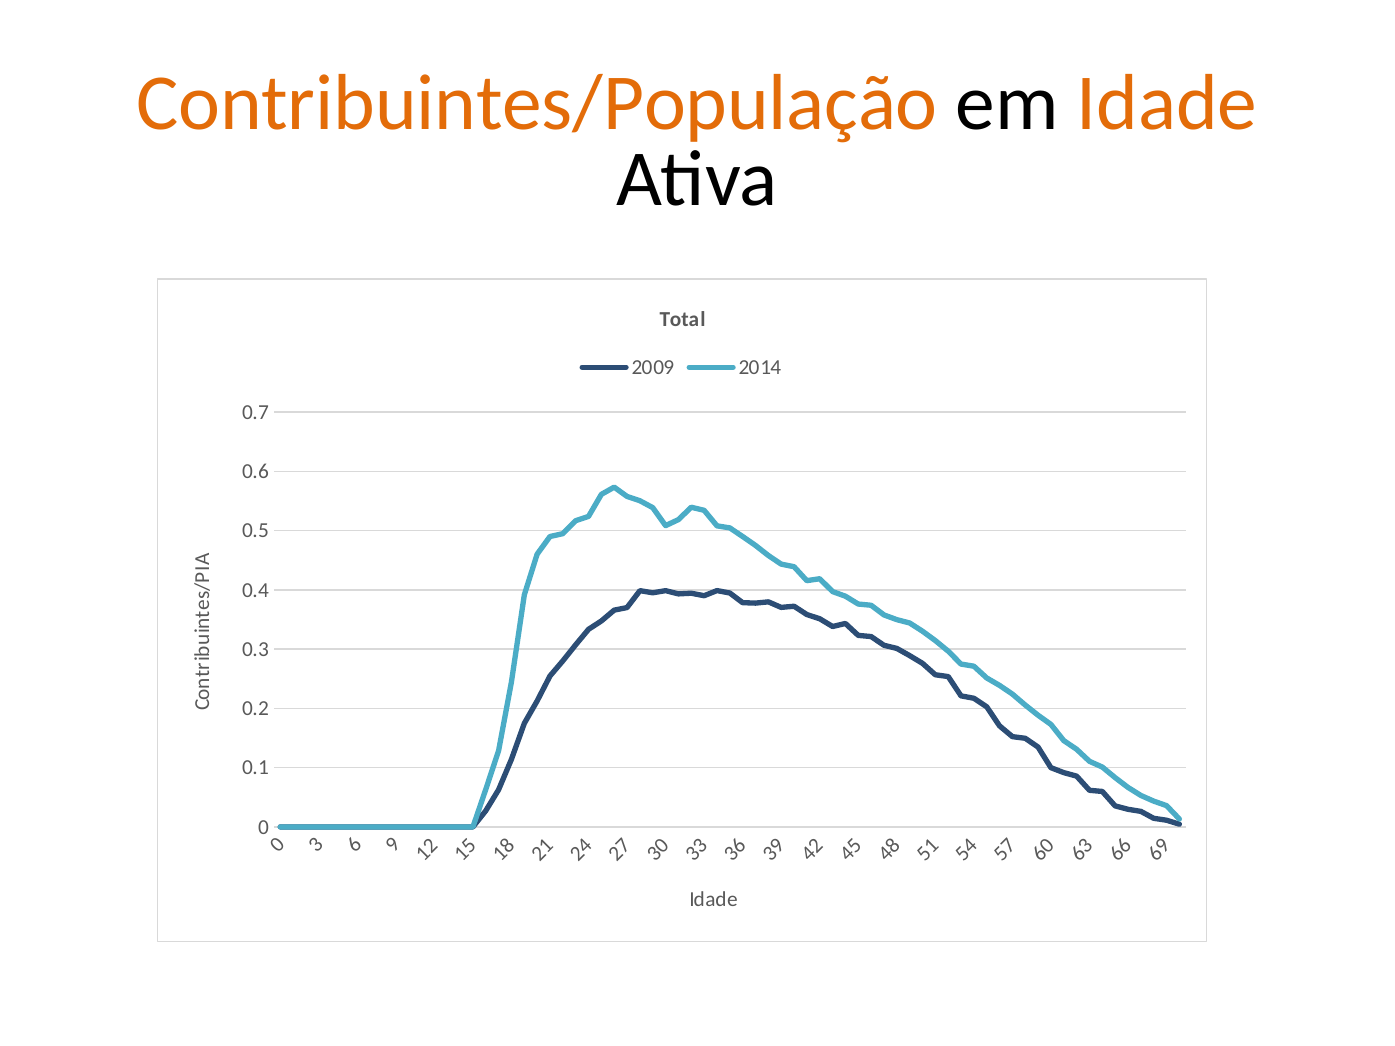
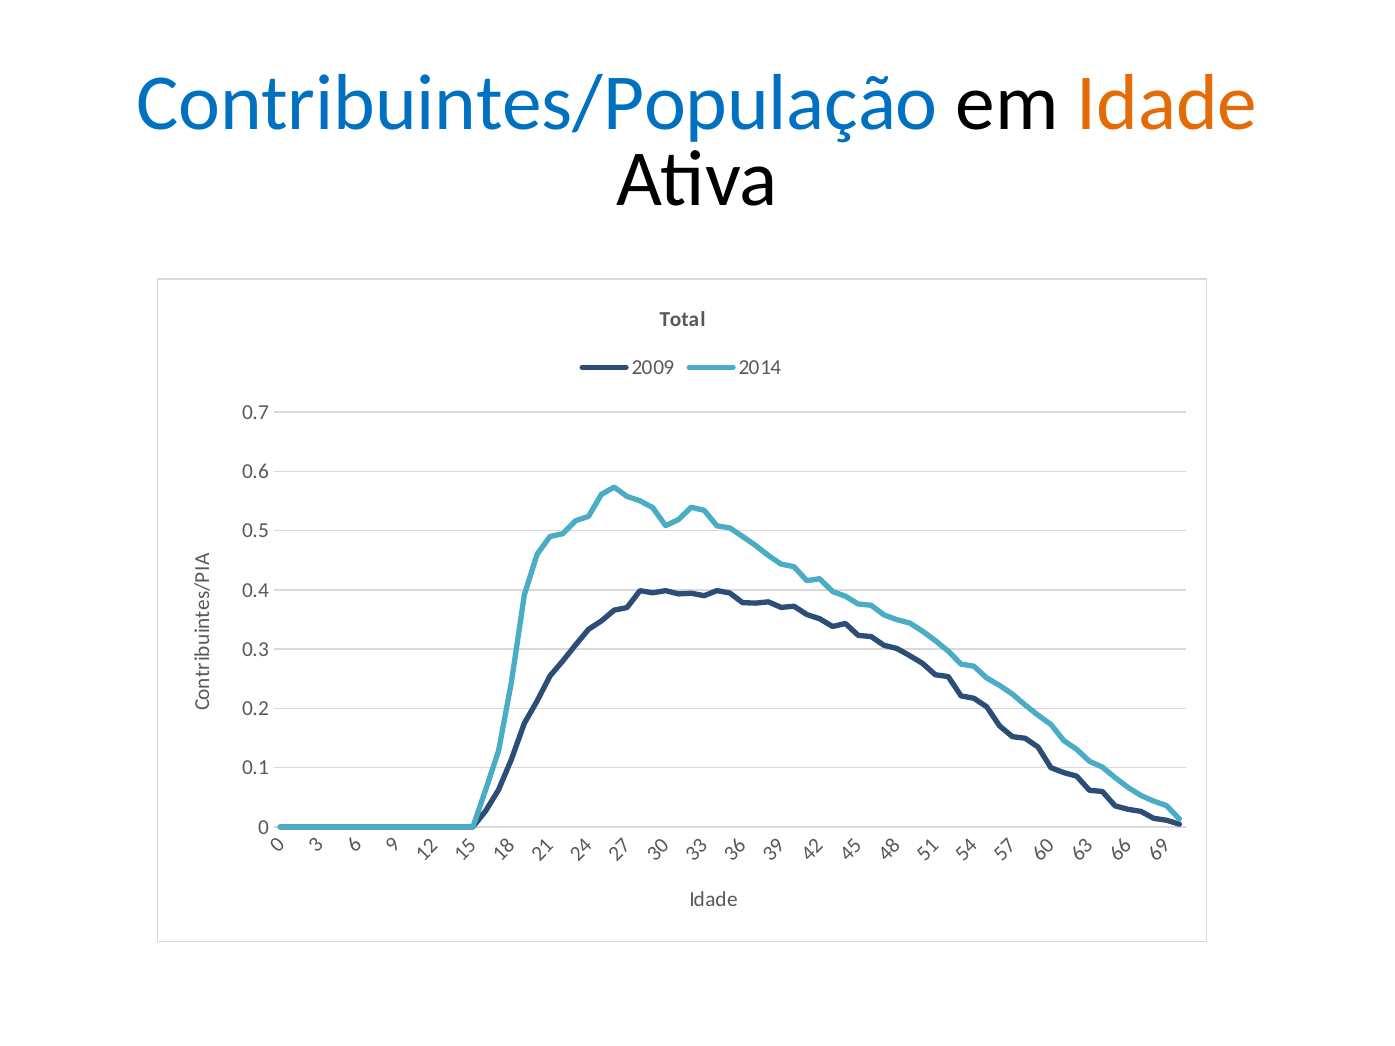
Contribuintes/População colour: orange -> blue
